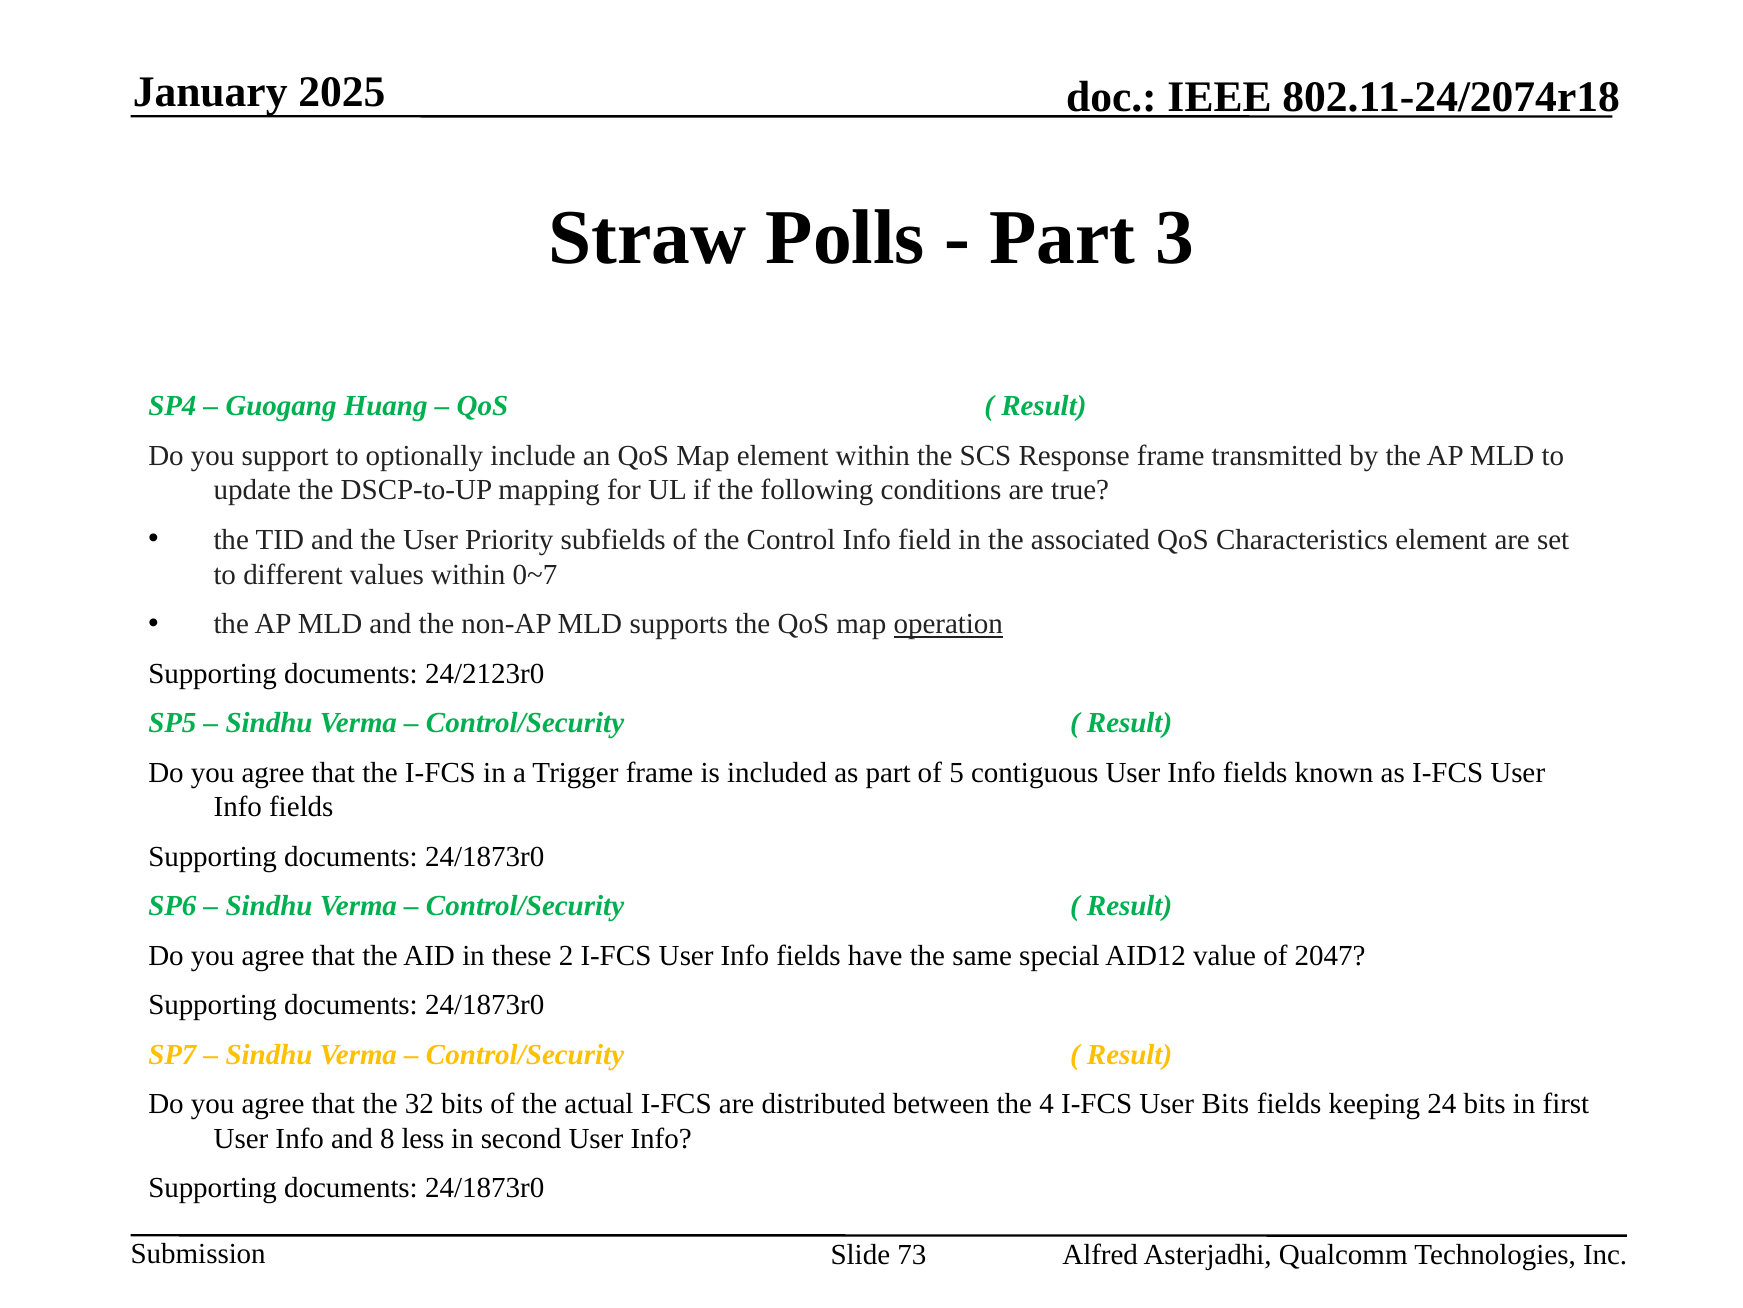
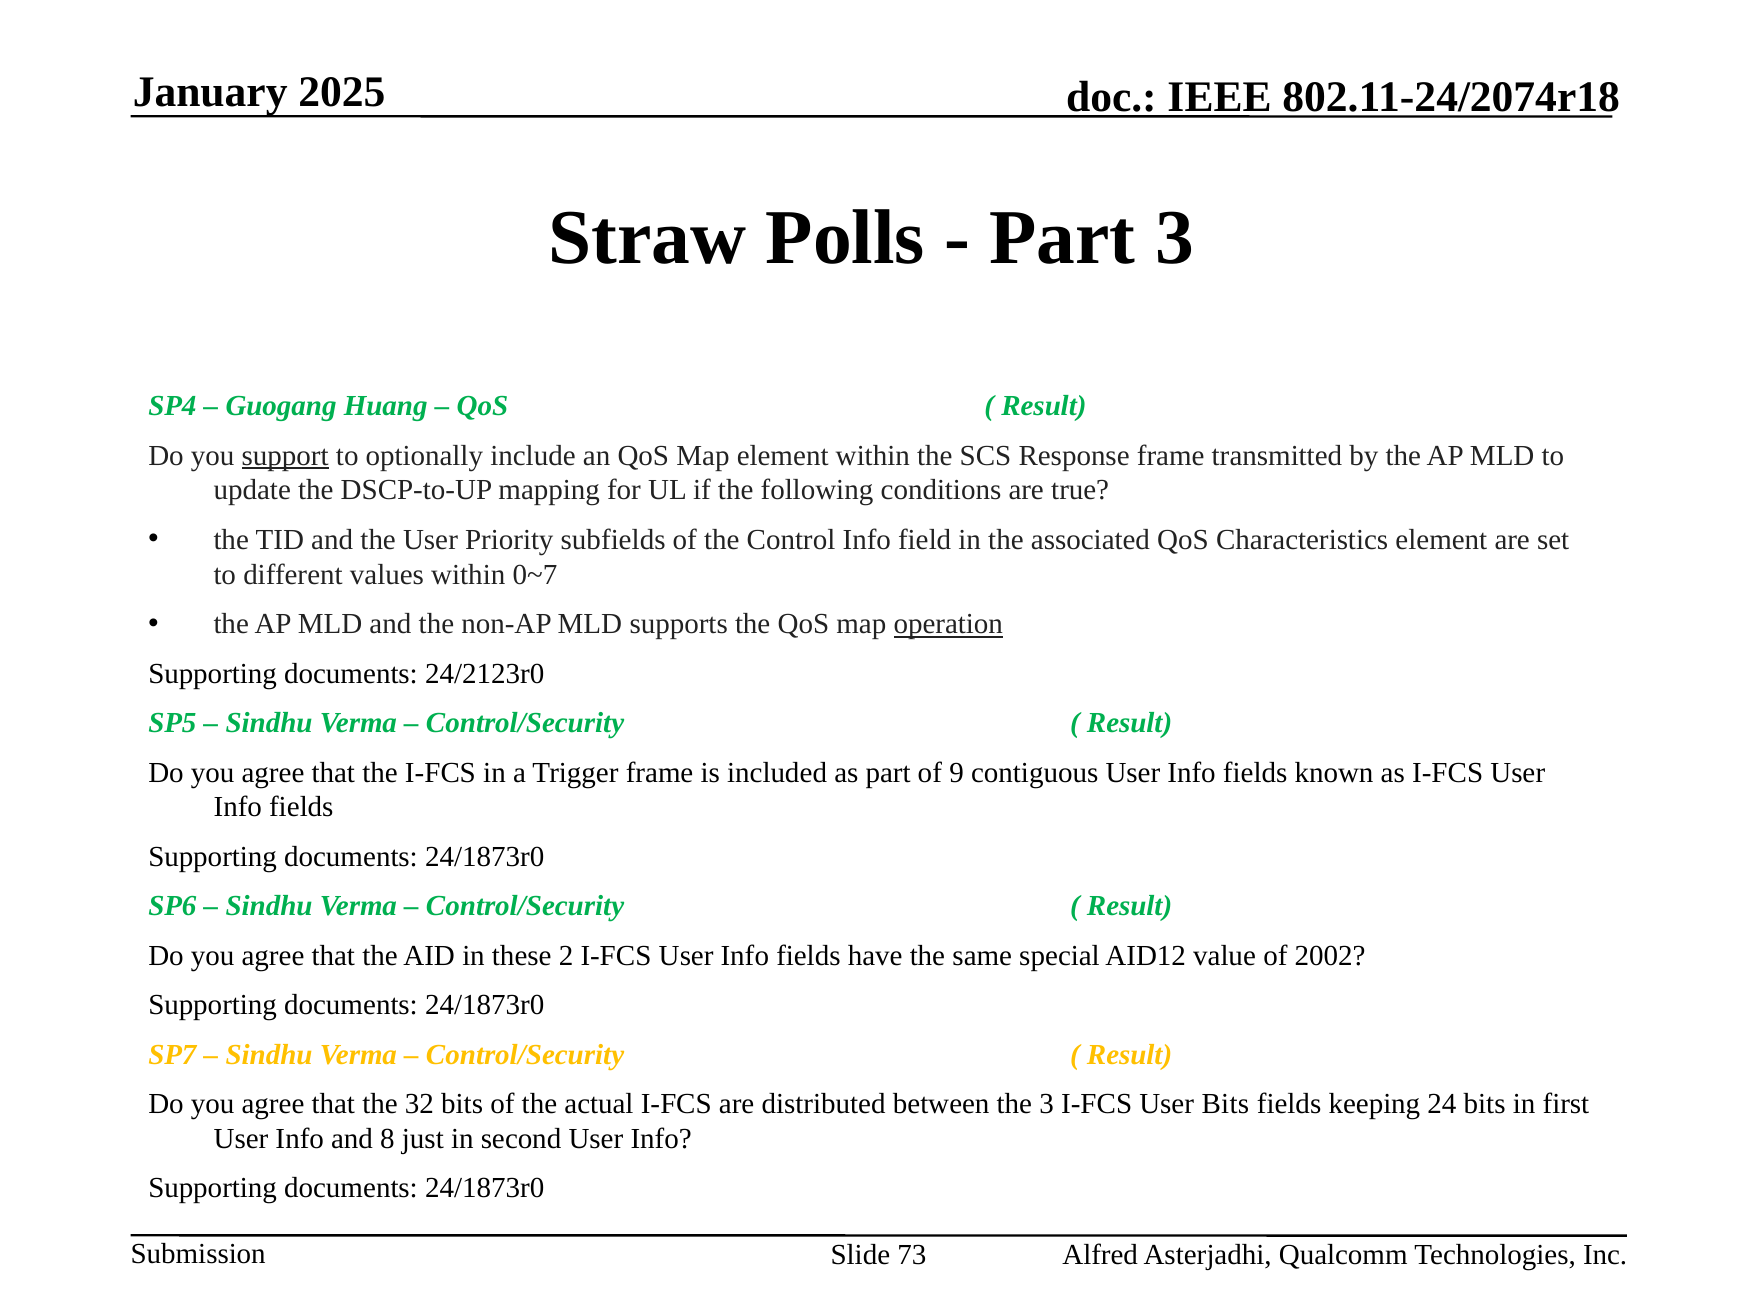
support underline: none -> present
5: 5 -> 9
2047: 2047 -> 2002
the 4: 4 -> 3
less: less -> just
